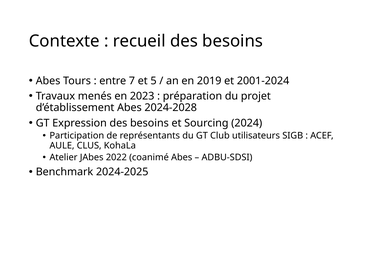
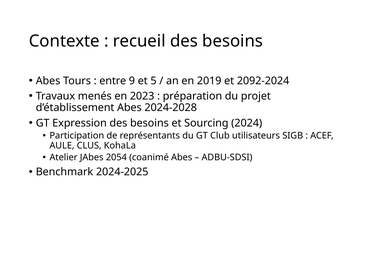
7: 7 -> 9
2001-2024: 2001-2024 -> 2092-2024
2022: 2022 -> 2054
